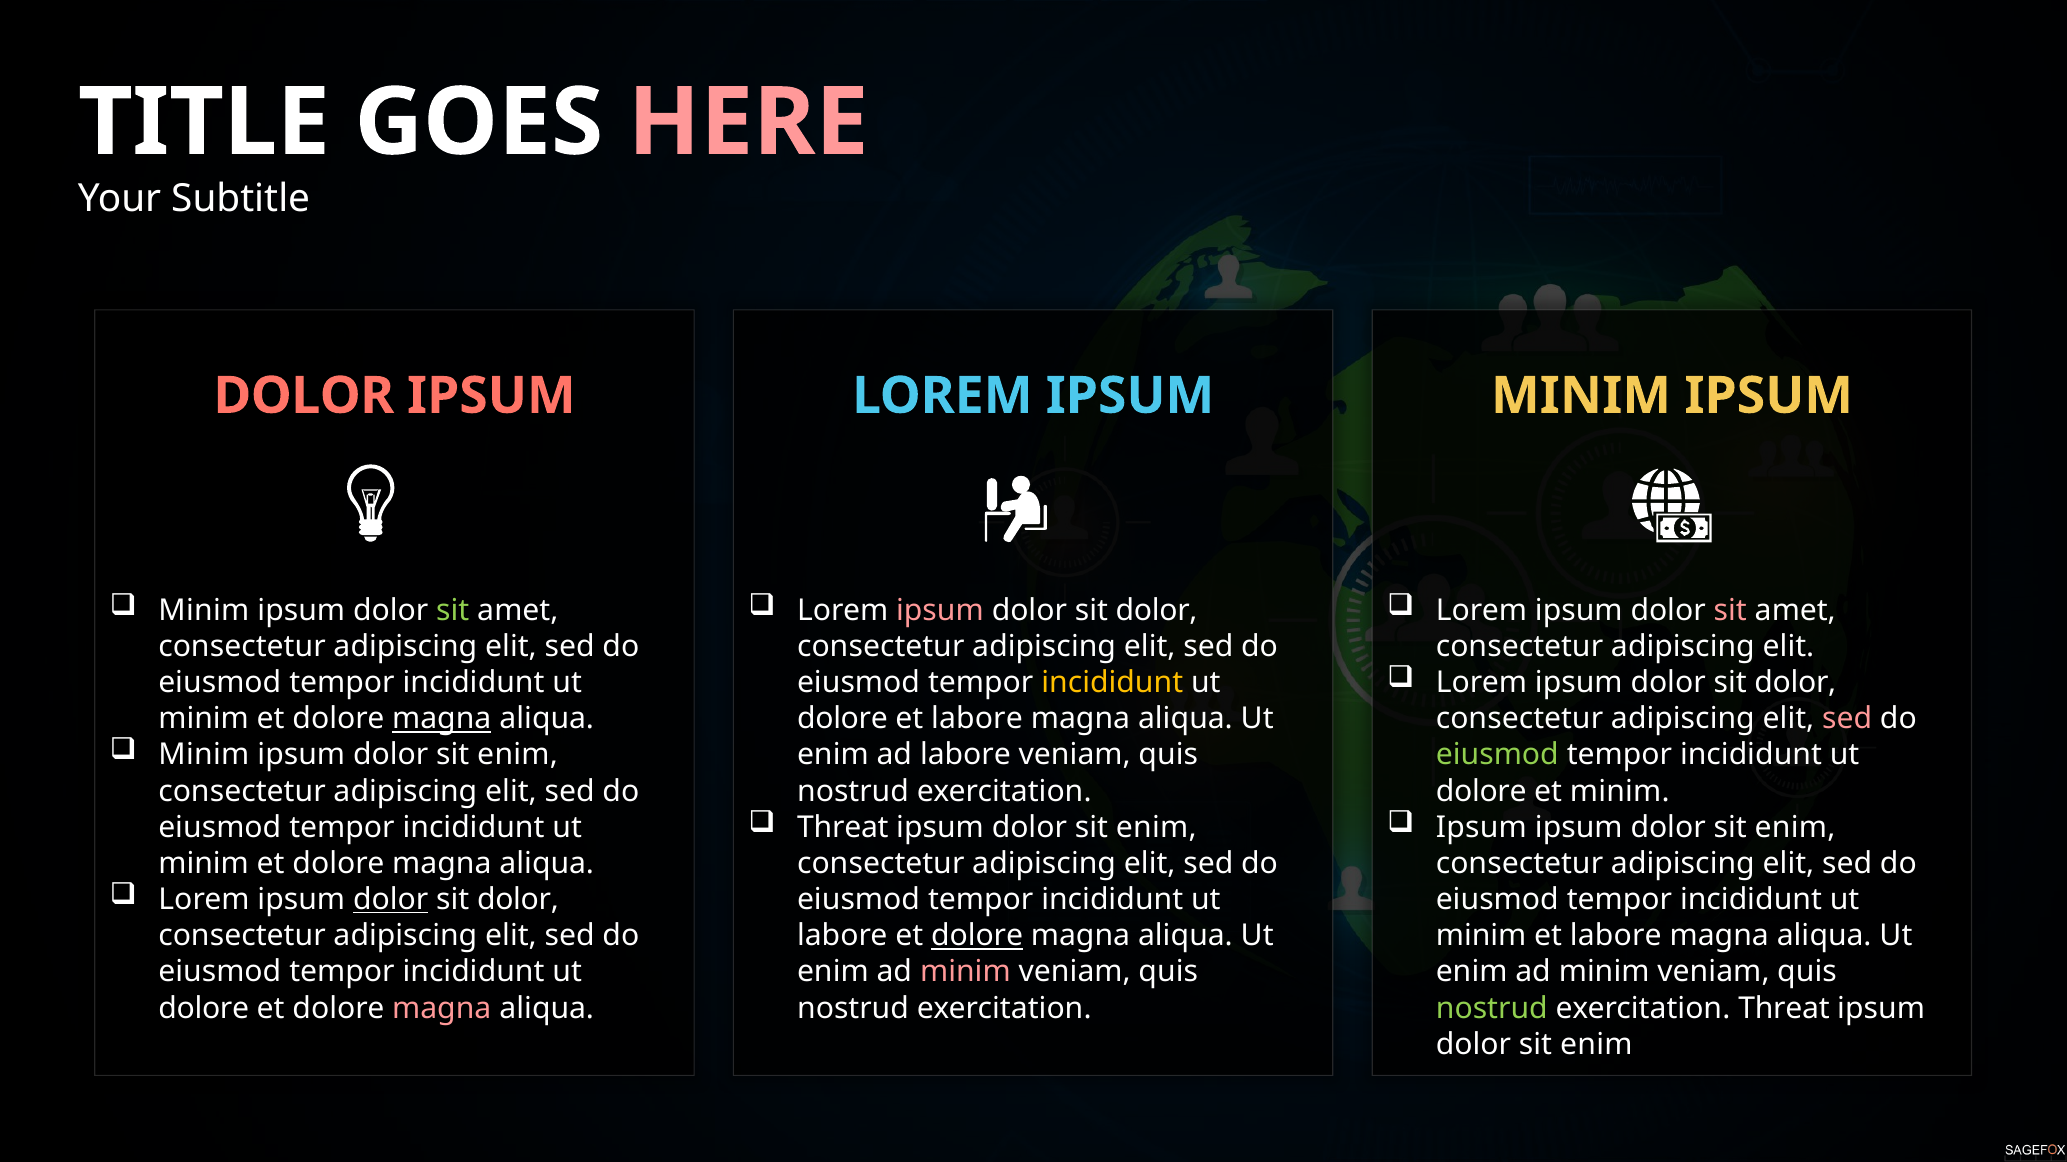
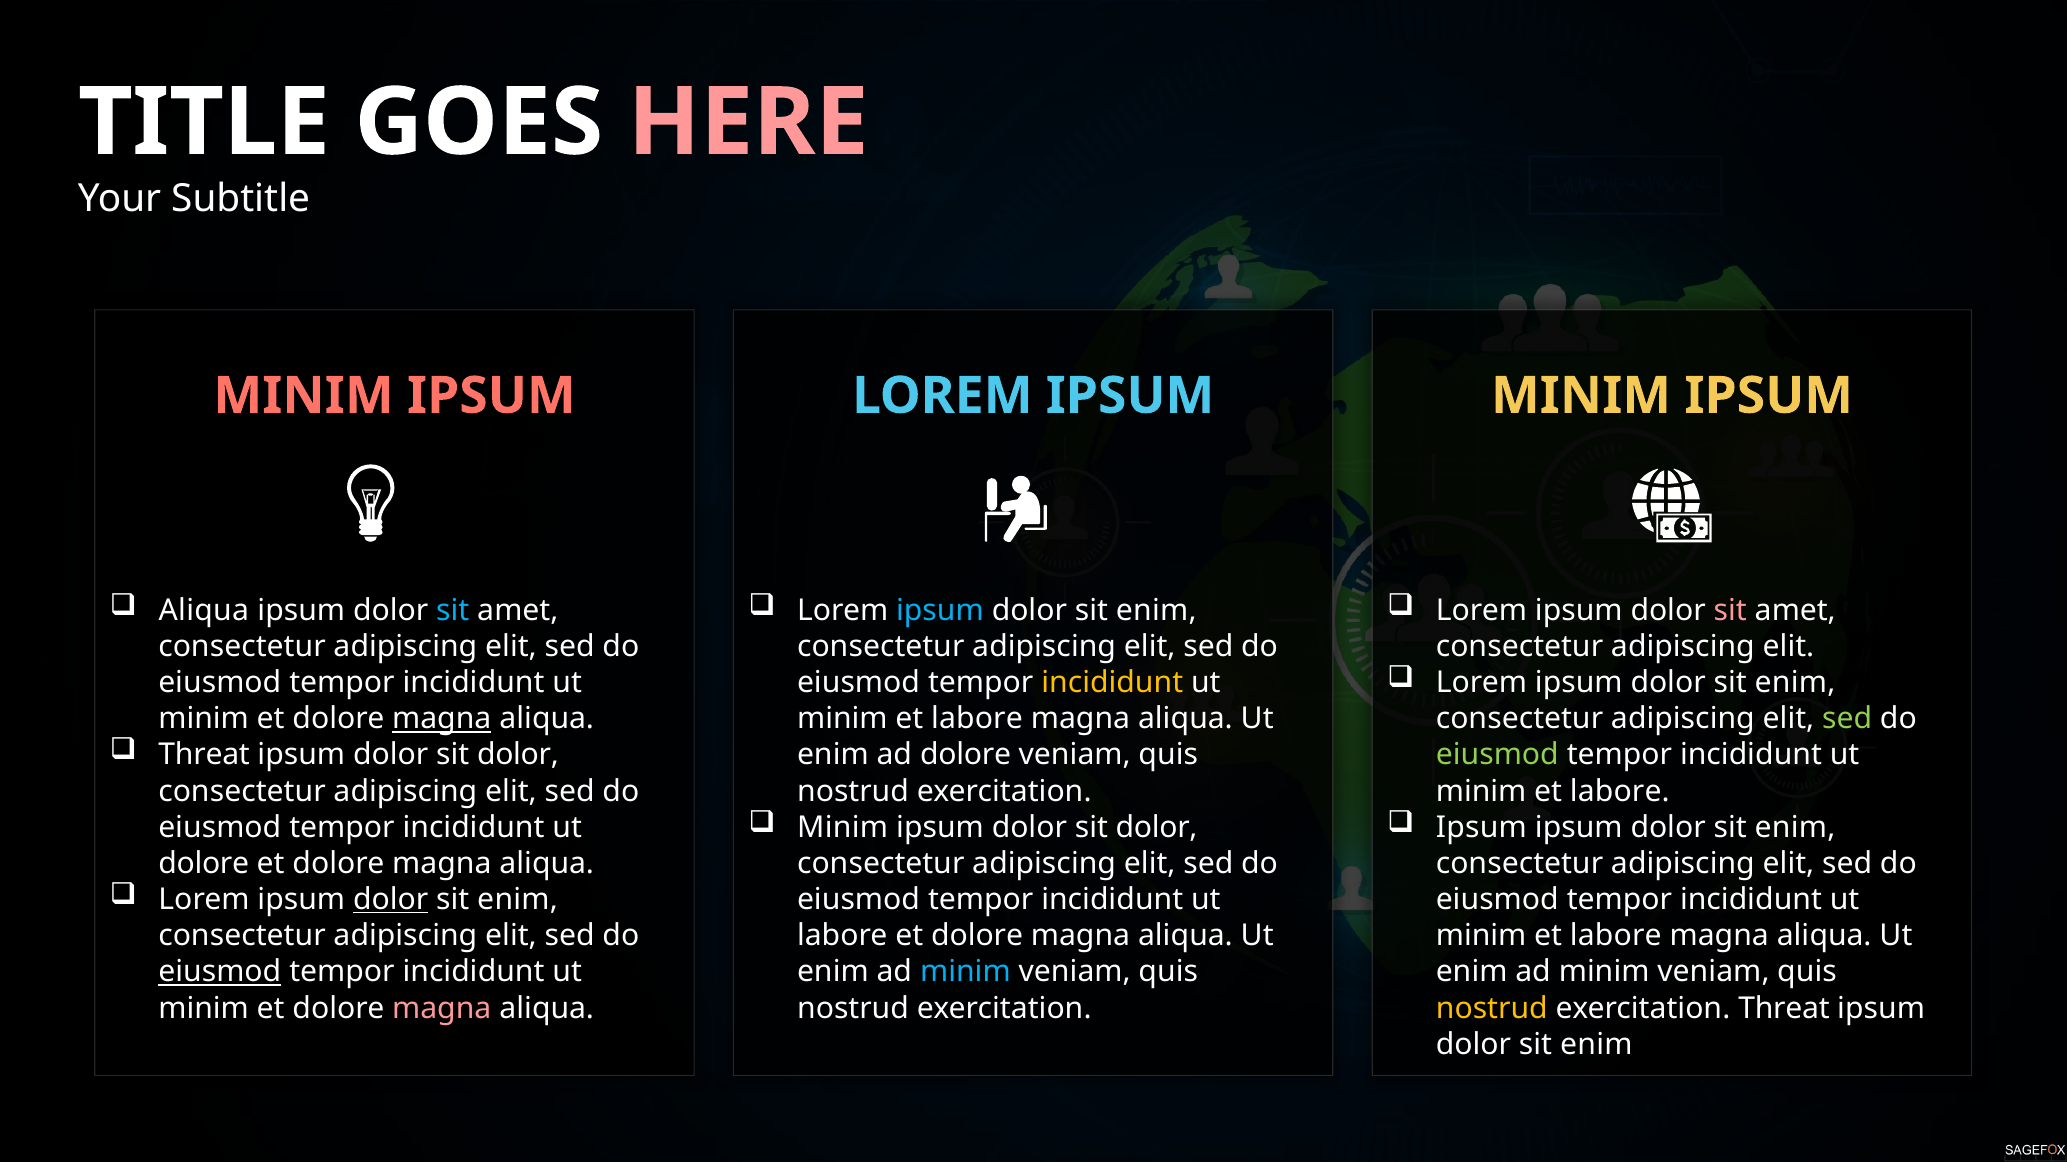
DOLOR at (304, 396): DOLOR -> MINIM
Minim at (204, 611): Minim -> Aliqua
sit at (453, 611) colour: light green -> light blue
ipsum at (940, 611) colour: pink -> light blue
dolor at (1157, 611): dolor -> enim
dolor at (1795, 683): dolor -> enim
dolore at (842, 719): dolore -> minim
sed at (1847, 719) colour: pink -> light green
Minim at (204, 755): Minim -> Threat
enim at (518, 755): enim -> dolor
ad labore: labore -> dolore
dolore at (1481, 792): dolore -> minim
minim at (1620, 792): minim -> labore
Threat at (843, 828): Threat -> Minim
enim at (1156, 828): enim -> dolor
minim at (204, 864): minim -> dolore
dolor at (518, 900): dolor -> enim
dolore at (977, 936) underline: present -> none
eiusmod at (220, 972) underline: none -> present
minim at (965, 972) colour: pink -> light blue
dolore at (204, 1009): dolore -> minim
nostrud at (1492, 1009) colour: light green -> yellow
